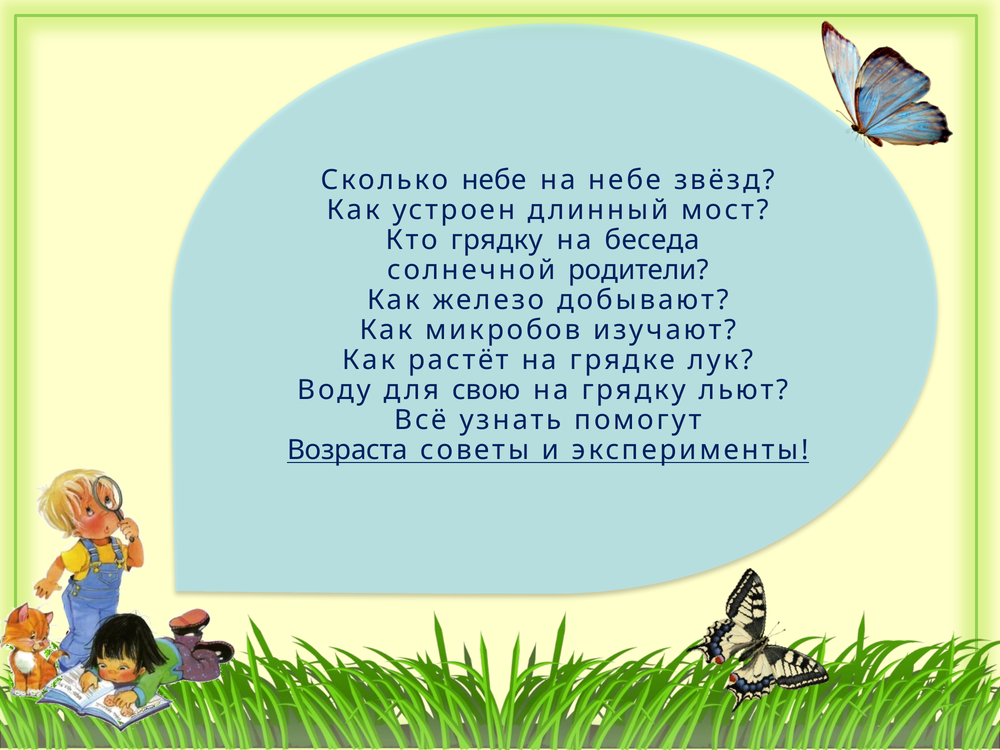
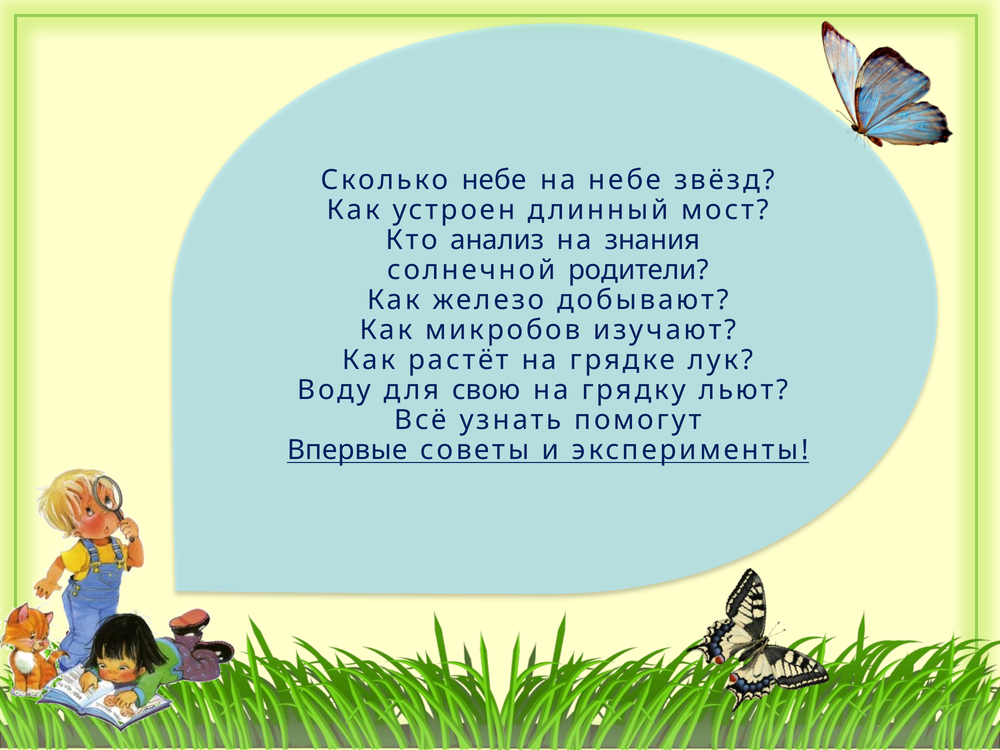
Кто грядку: грядку -> анализ
беседа: беседа -> знания
Возраста: Возраста -> Впервые
